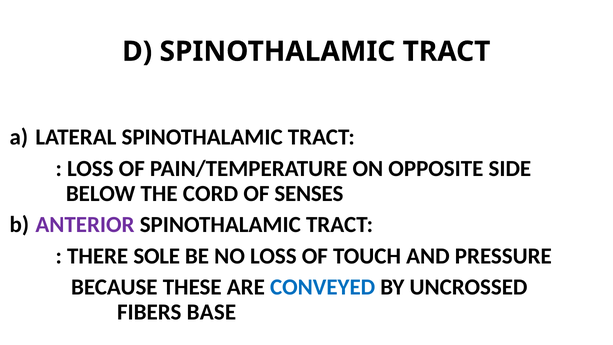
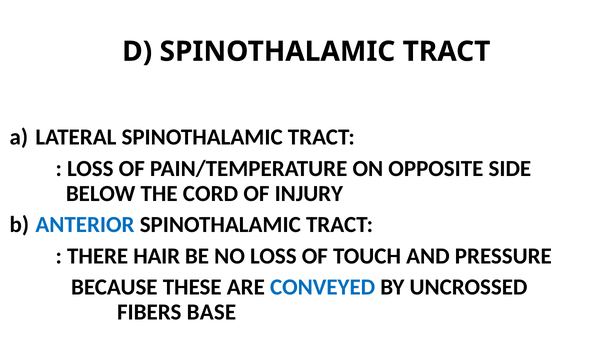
SENSES: SENSES -> INJURY
ANTERIOR colour: purple -> blue
SOLE: SOLE -> HAIR
